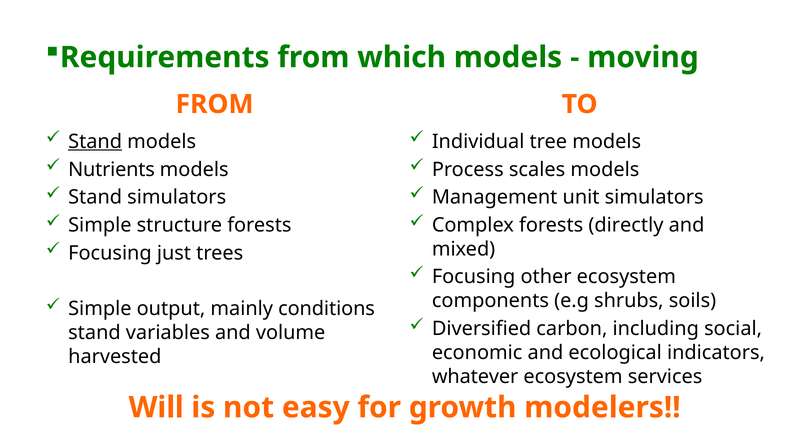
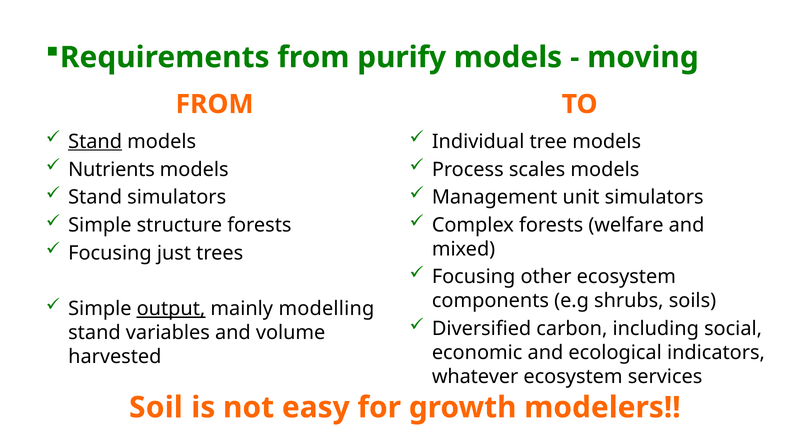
which: which -> purify
directly: directly -> welfare
output underline: none -> present
conditions: conditions -> modelling
Will: Will -> Soil
